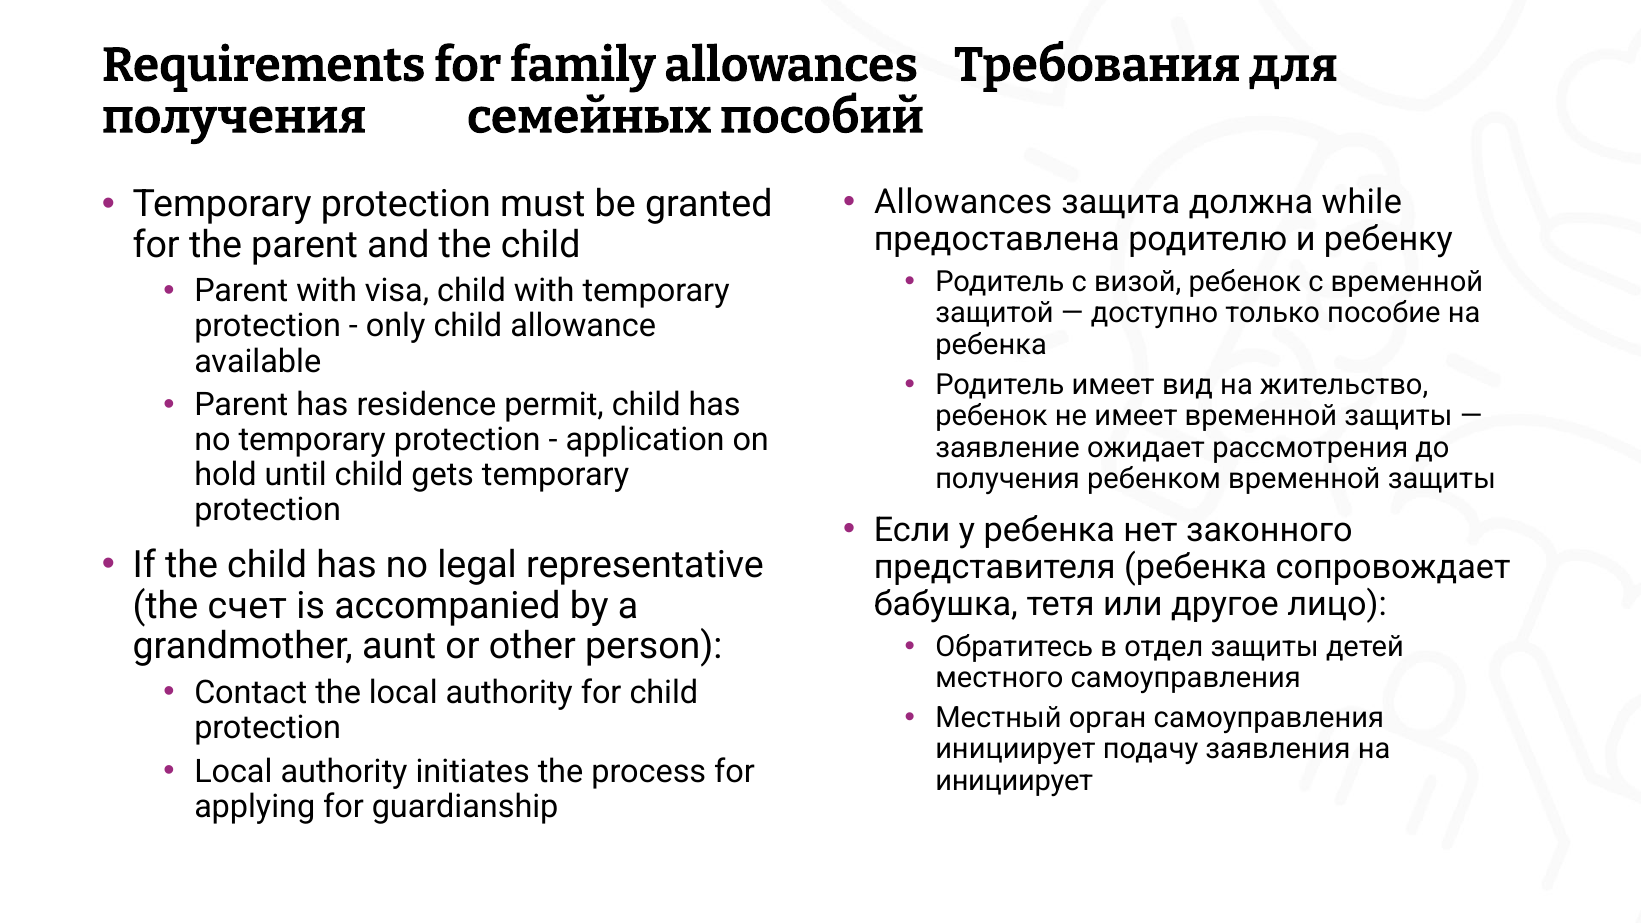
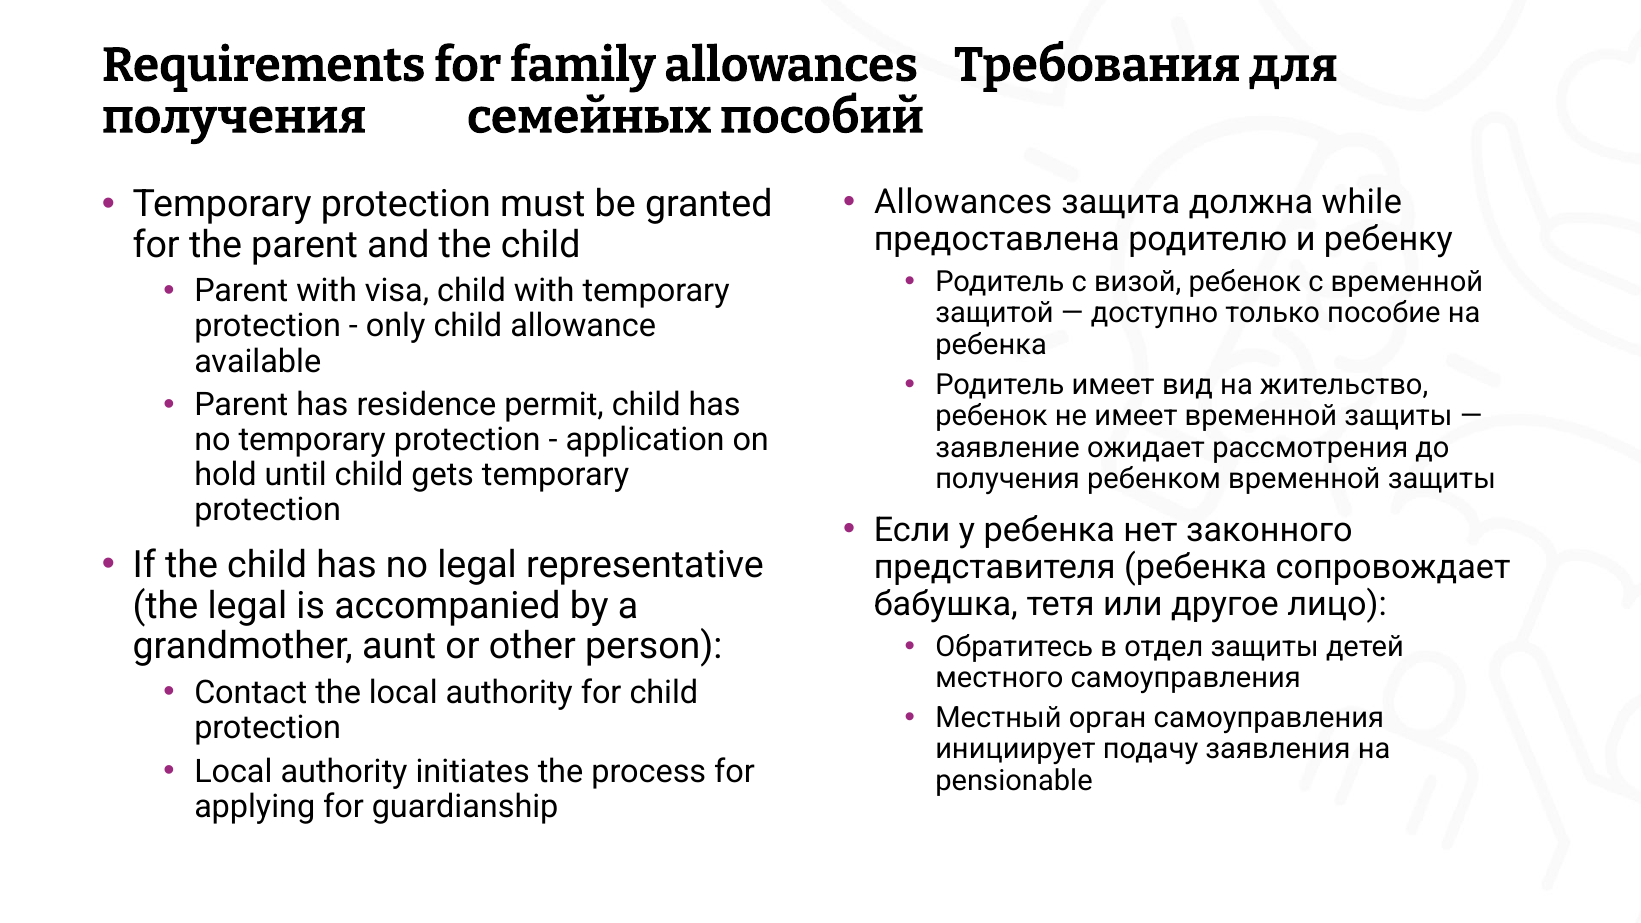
the счет: счет -> legal
инициирует at (1014, 781): инициирует -> pensionable
